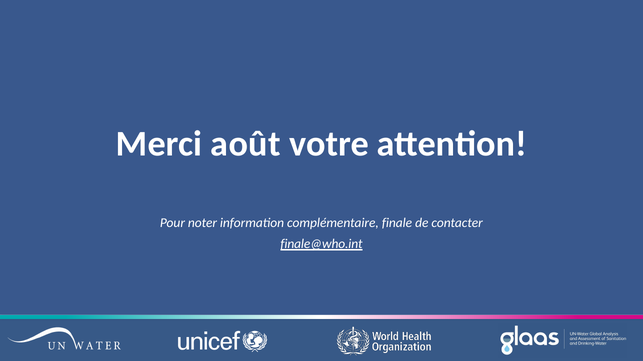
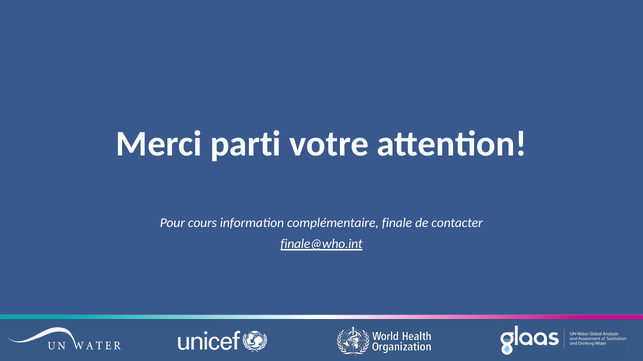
août: août -> parti
noter: noter -> cours
